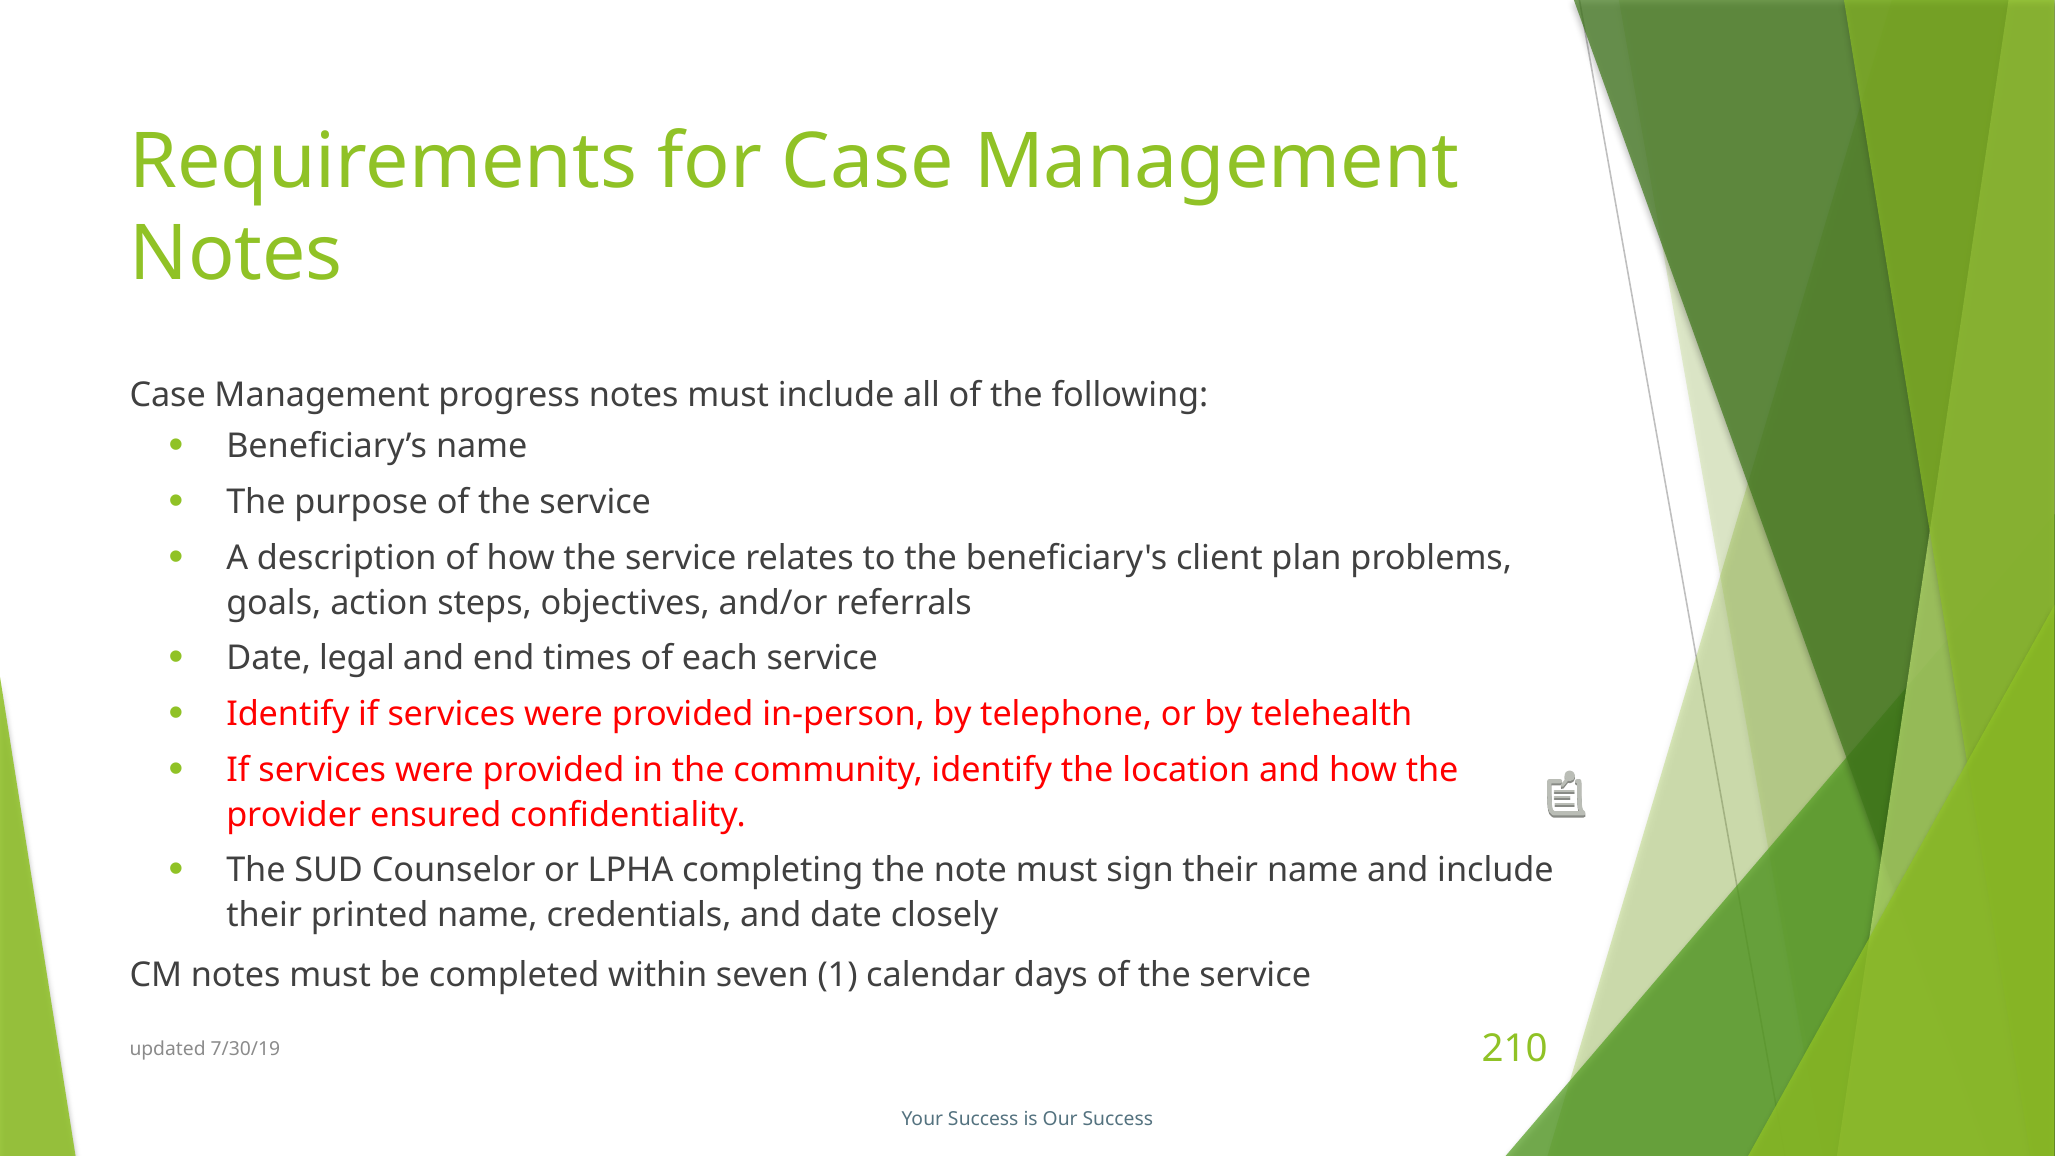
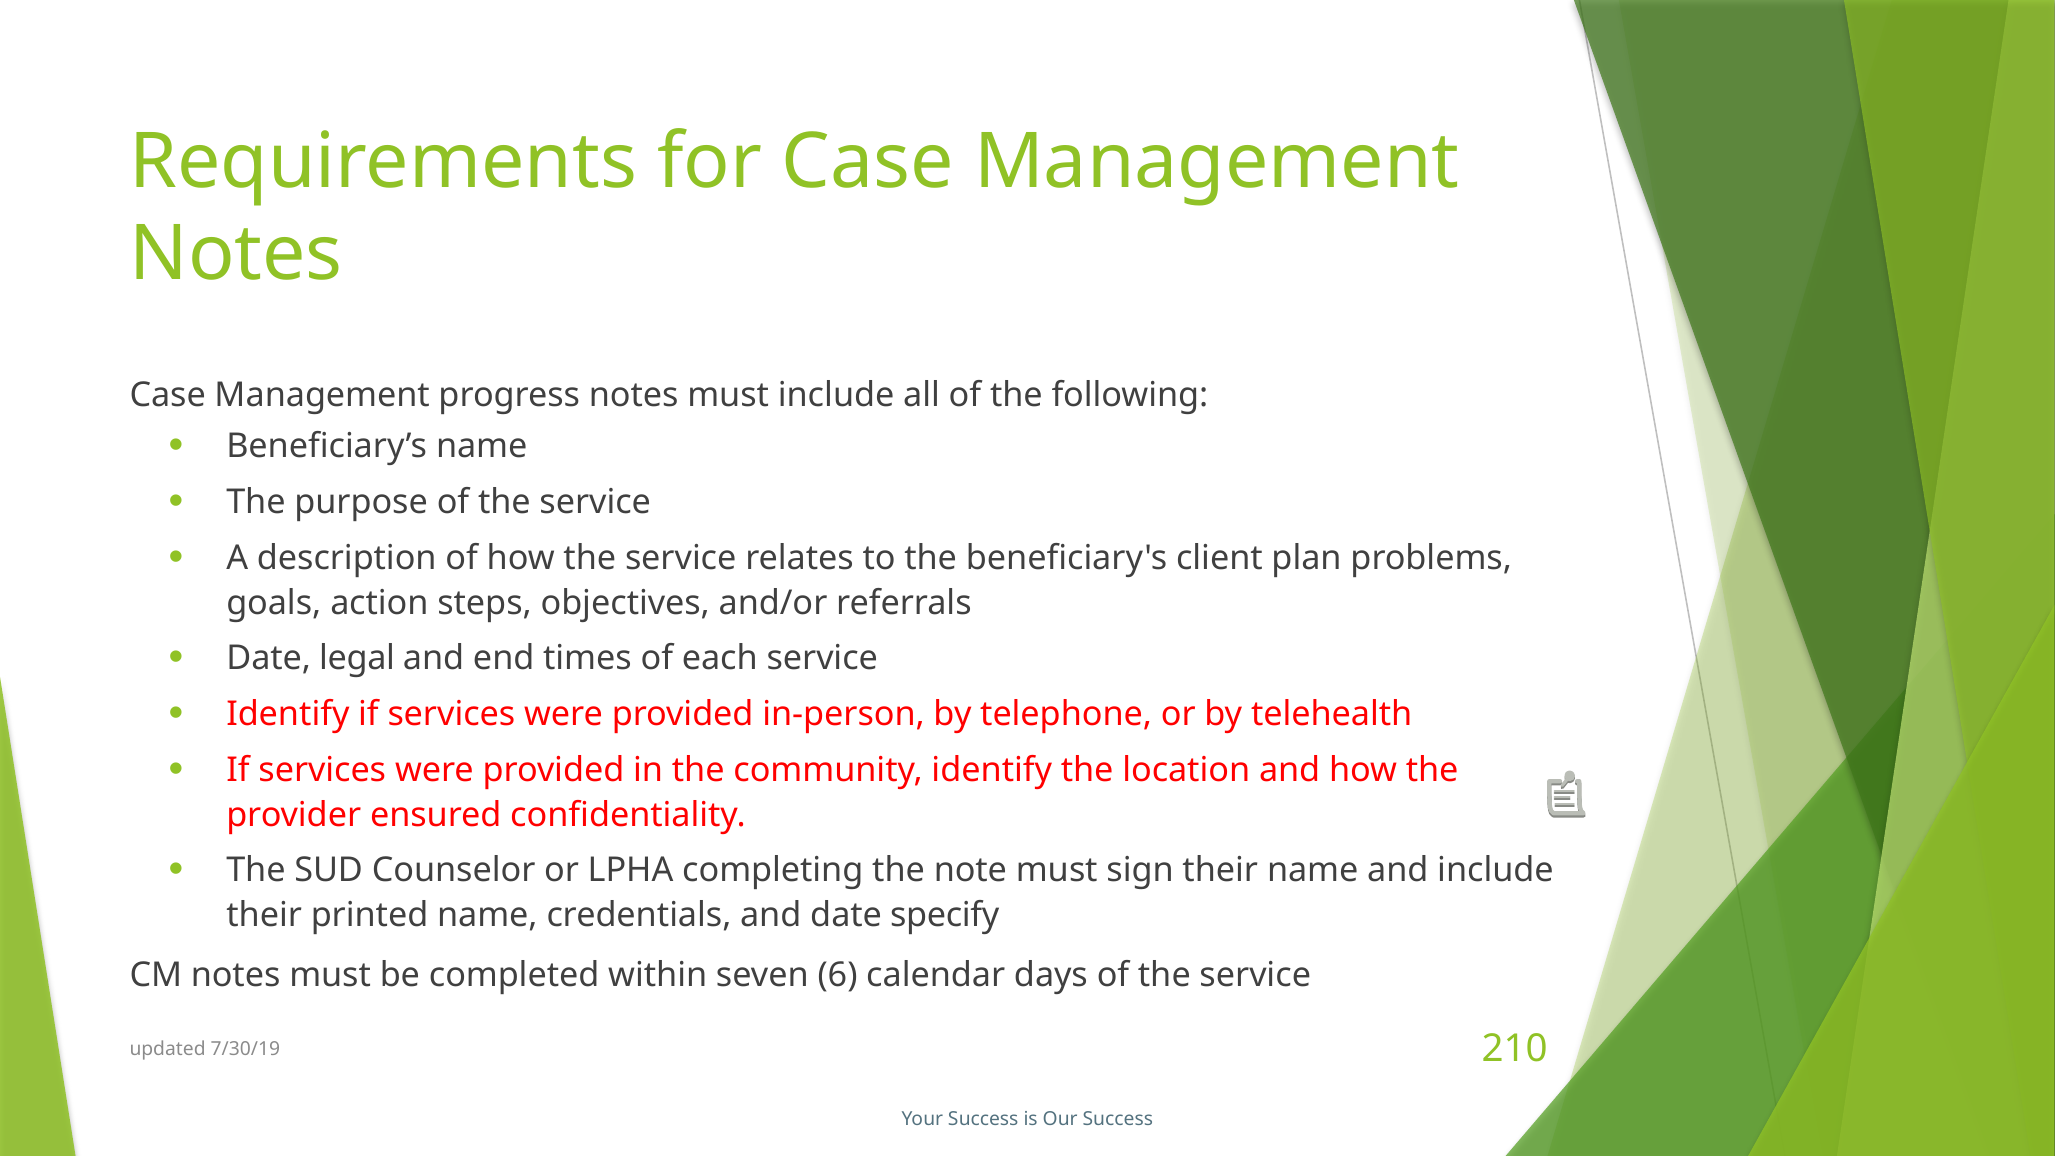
closely: closely -> specify
1: 1 -> 6
